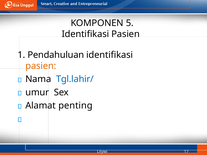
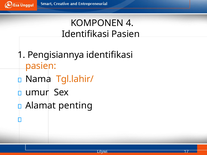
5: 5 -> 4
Pendahuluan: Pendahuluan -> Pengisiannya
Tgl.lahir/ colour: blue -> orange
